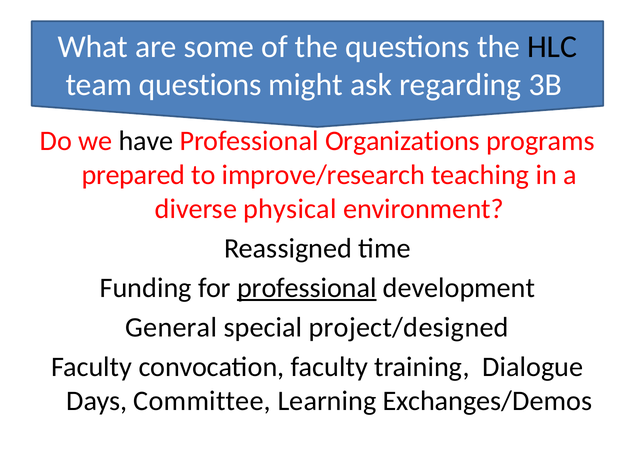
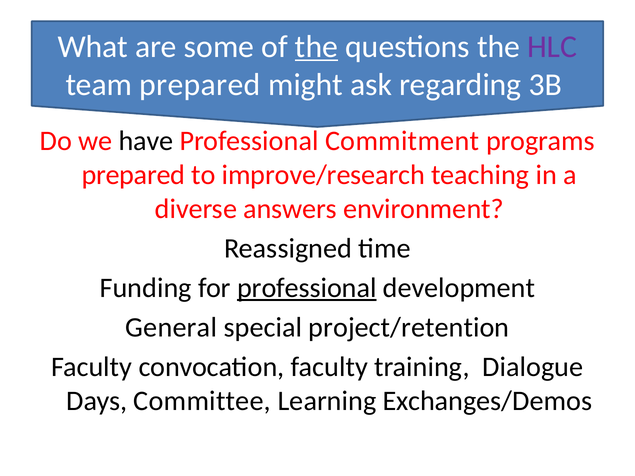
the at (316, 47) underline: none -> present
HLC colour: black -> purple
team questions: questions -> prepared
Organizations: Organizations -> Commitment
physical: physical -> answers
project/designed: project/designed -> project/retention
